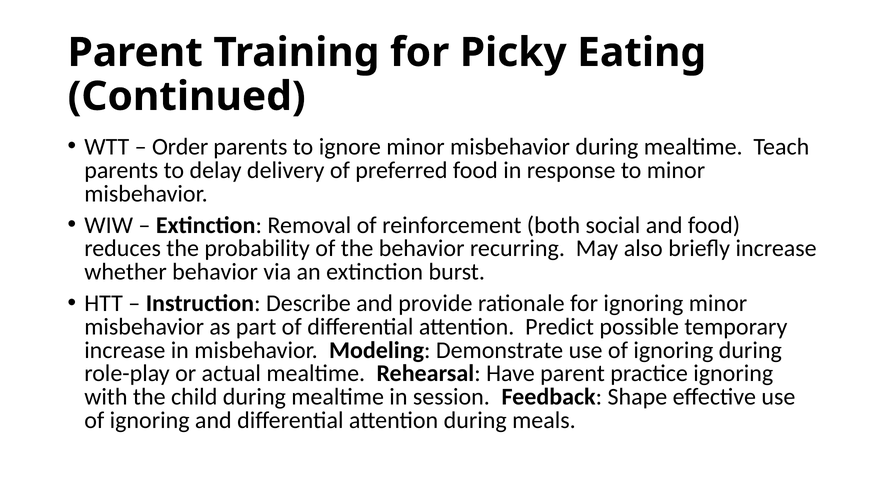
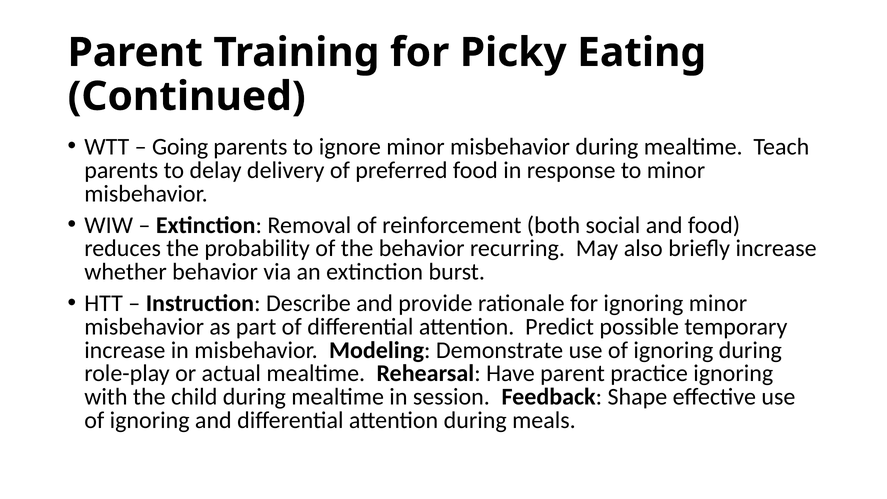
Order: Order -> Going
